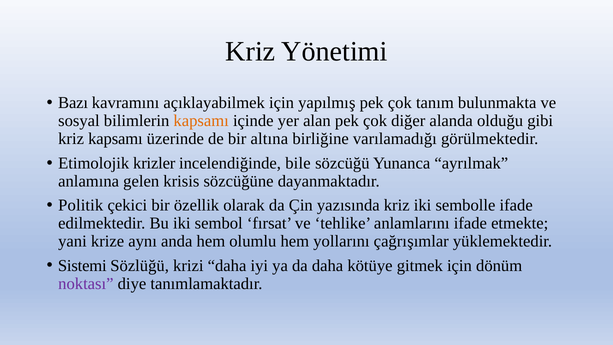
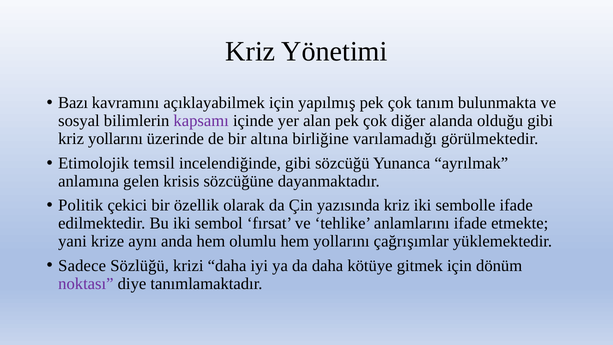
kapsamı at (201, 121) colour: orange -> purple
kriz kapsamı: kapsamı -> yollarını
krizler: krizler -> temsil
incelendiğinde bile: bile -> gibi
Sistemi: Sistemi -> Sadece
